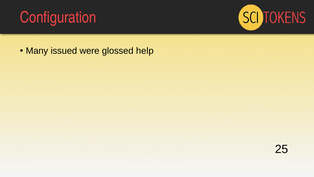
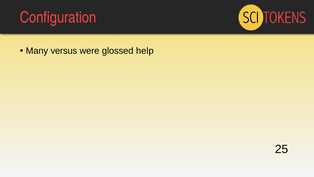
issued: issued -> versus
